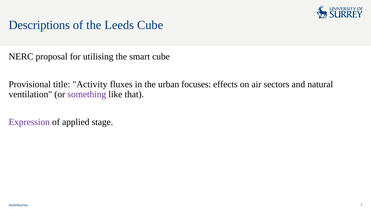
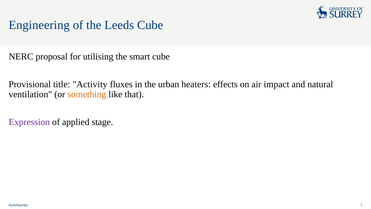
Descriptions: Descriptions -> Engineering
focuses: focuses -> heaters
sectors: sectors -> impact
something colour: purple -> orange
